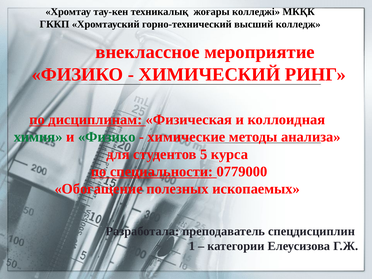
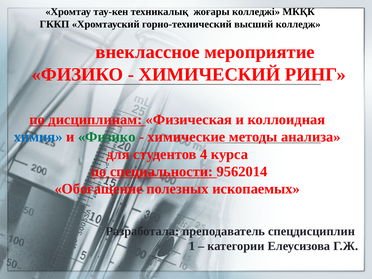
химия colour: green -> blue
5: 5 -> 4
0779000: 0779000 -> 9562014
